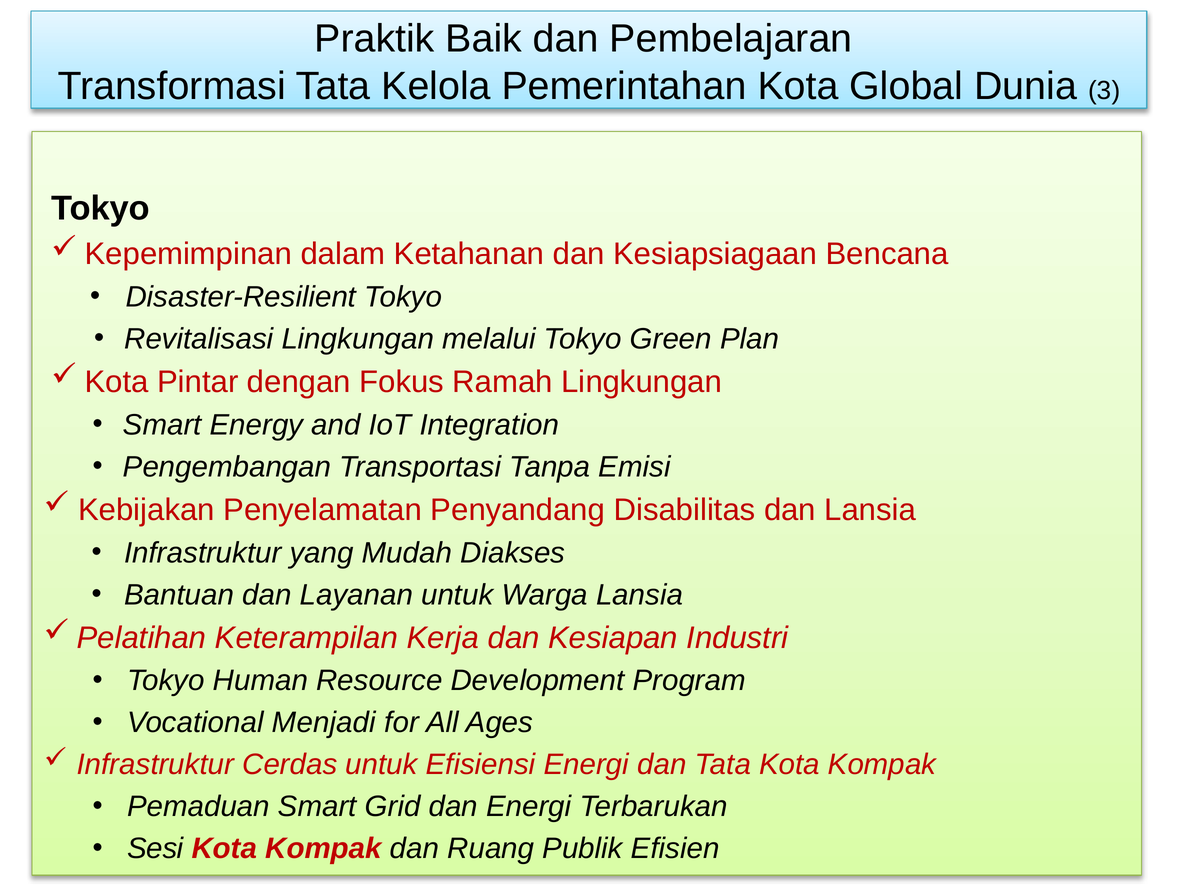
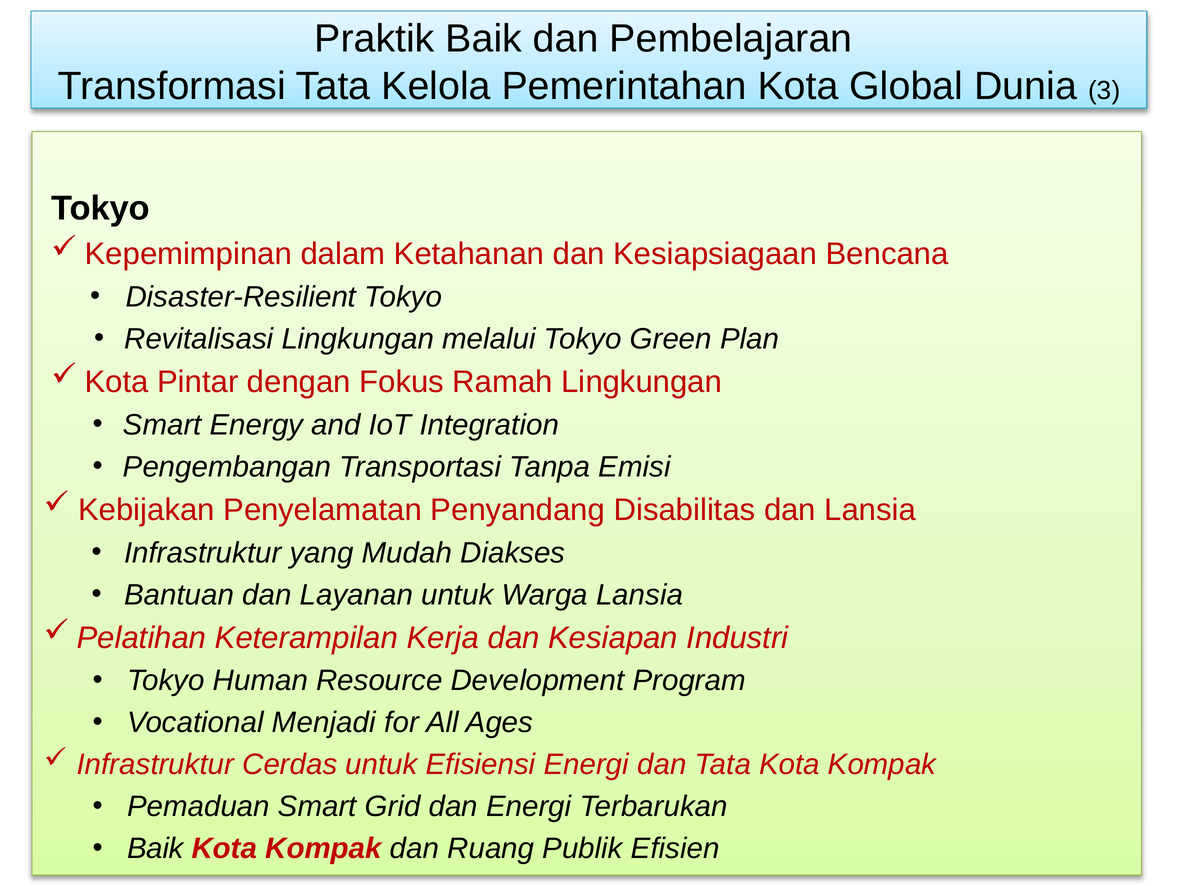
Sesi at (155, 848): Sesi -> Baik
